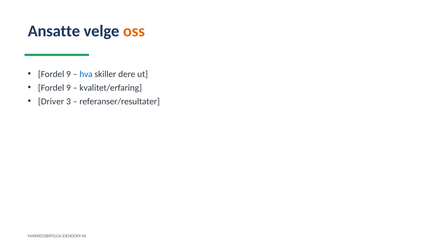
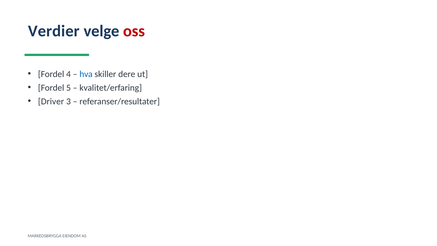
Ansatte: Ansatte -> Verdier
oss colour: orange -> red
9 at (69, 74): 9 -> 4
9 at (69, 88): 9 -> 5
